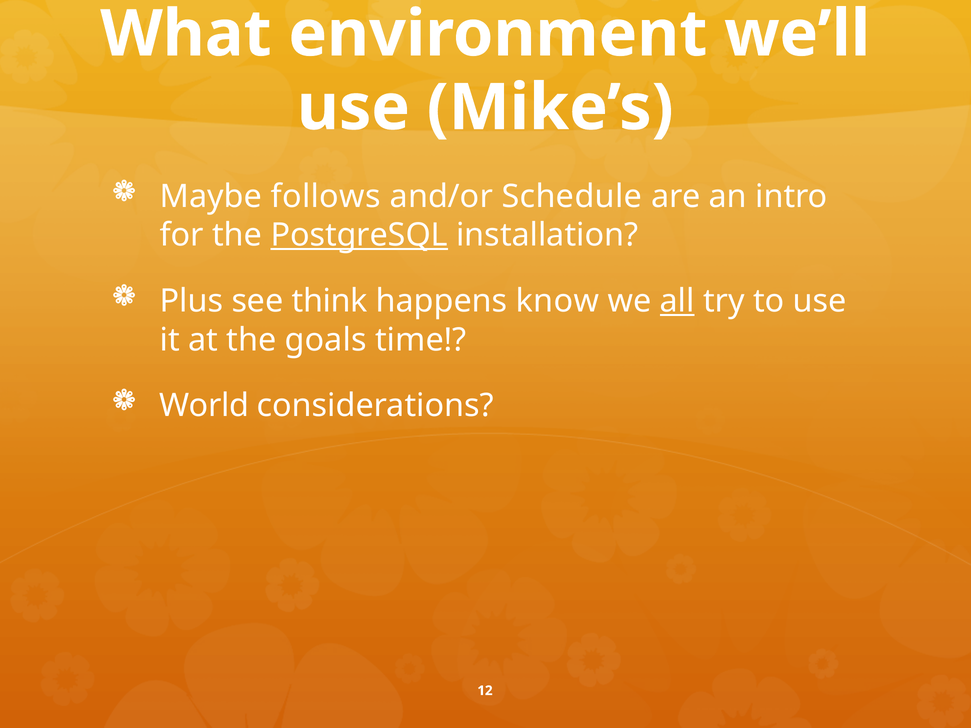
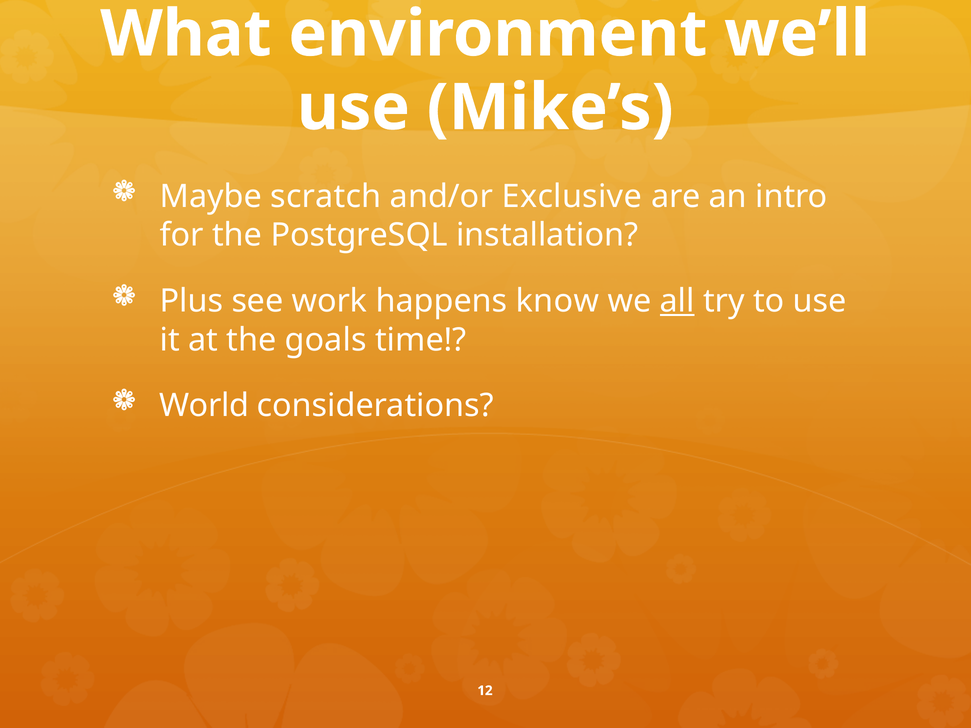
follows: follows -> scratch
Schedule: Schedule -> Exclusive
PostgreSQL underline: present -> none
think: think -> work
